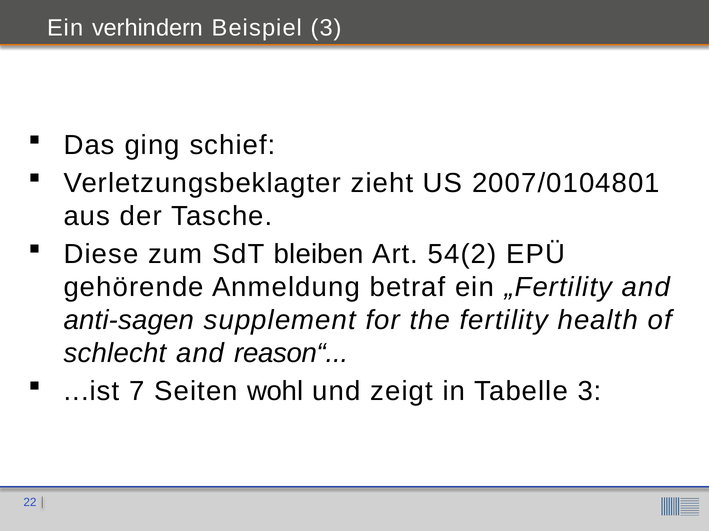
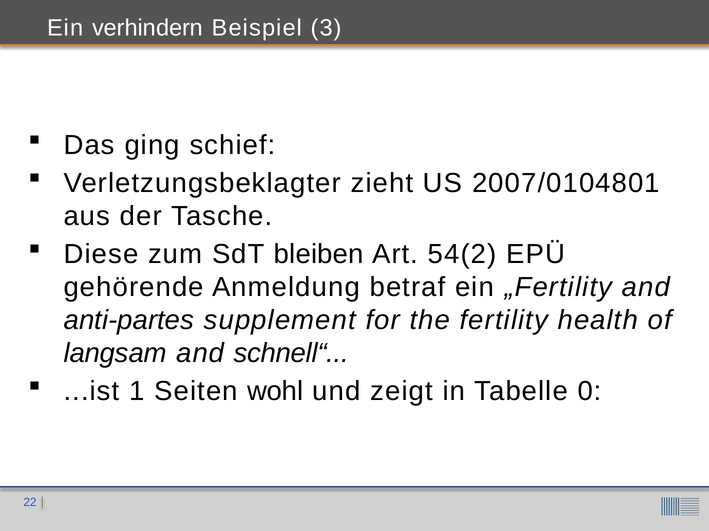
anti-sagen: anti-sagen -> anti-partes
schlecht: schlecht -> langsam
reason“: reason“ -> schnell“
7: 7 -> 1
Tabelle 3: 3 -> 0
